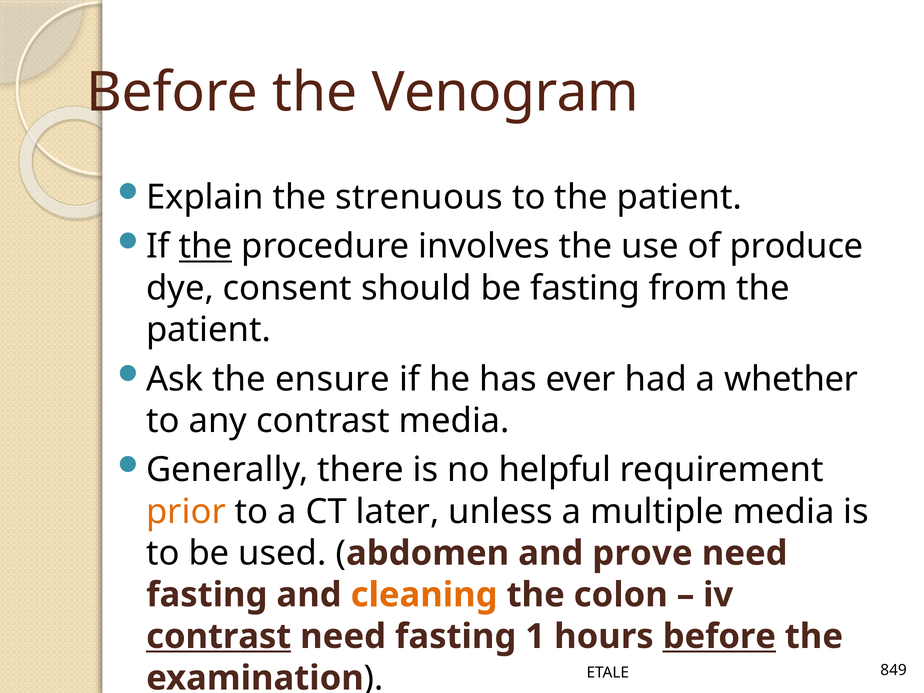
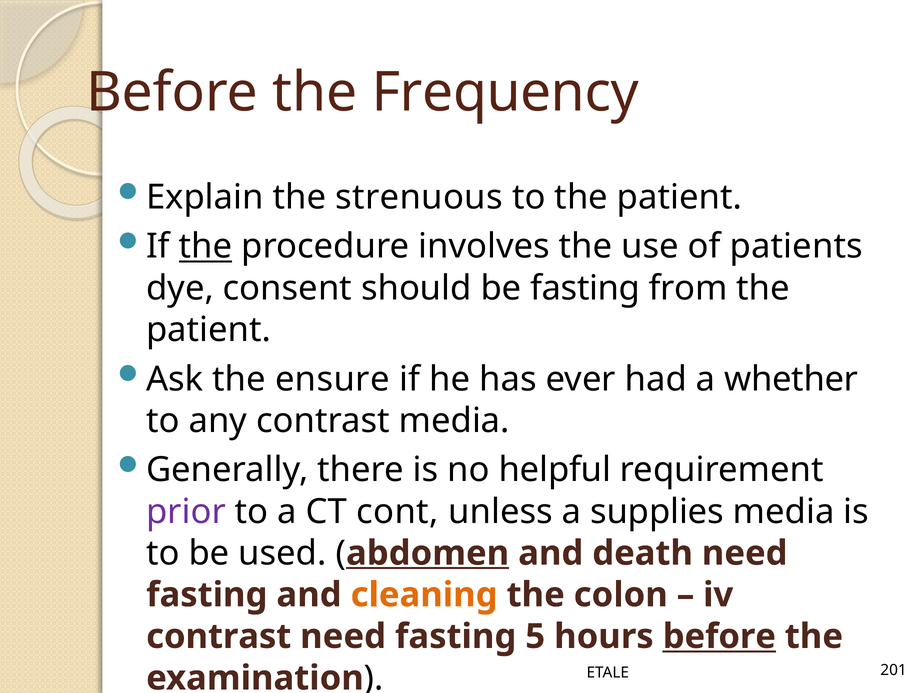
Venogram: Venogram -> Frequency
produce: produce -> patients
prior colour: orange -> purple
later: later -> cont
multiple: multiple -> supplies
abdomen underline: none -> present
prove: prove -> death
contrast at (219, 636) underline: present -> none
1: 1 -> 5
849: 849 -> 201
